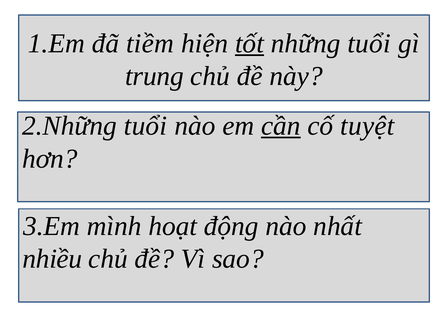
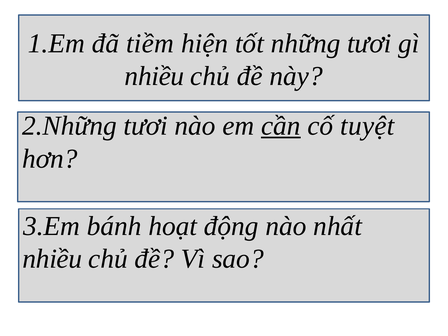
tốt underline: present -> none
những tuổi: tuổi -> tươi
trung at (154, 76): trung -> nhiều
2.Những tuổi: tuổi -> tươi
mình: mình -> bánh
